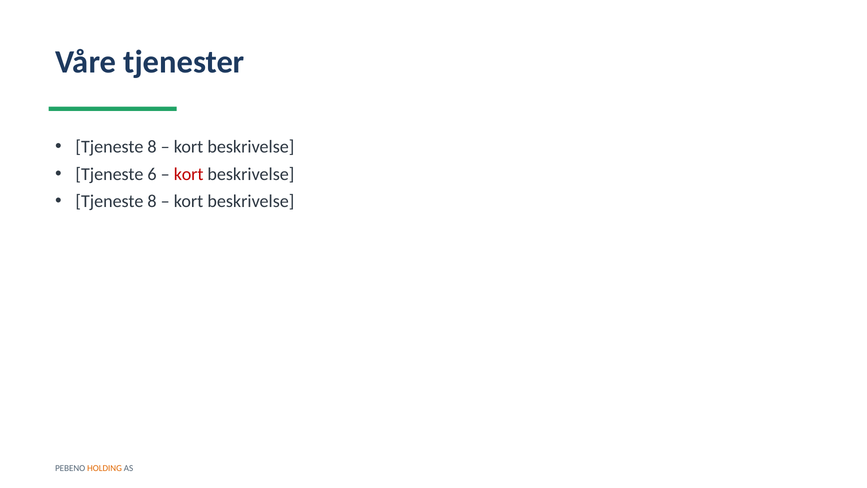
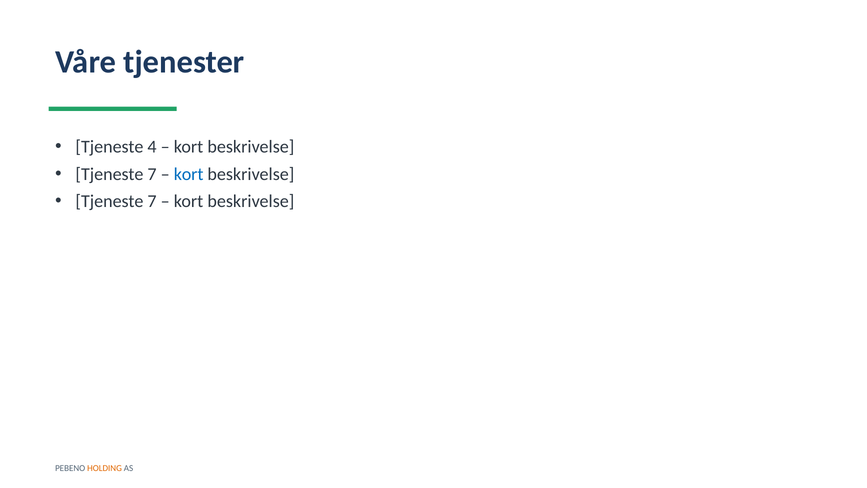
8 at (152, 147): 8 -> 4
6 at (152, 174): 6 -> 7
kort at (189, 174) colour: red -> blue
8 at (152, 201): 8 -> 7
